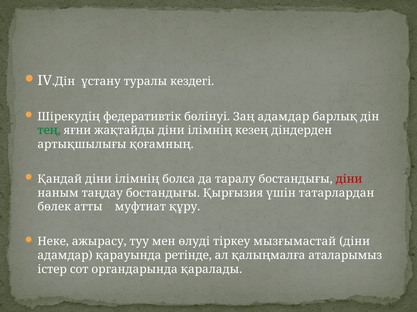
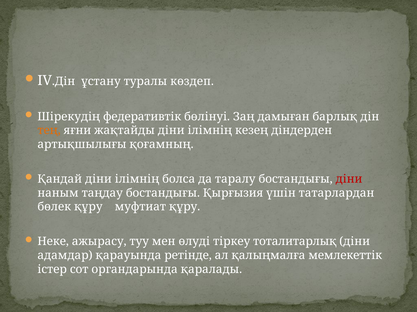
кездегі: кездегі -> көздеп
Заң адамдар: адамдар -> дамыған
тең colour: green -> orange
бөлек атты: атты -> құру
мызғымастай: мызғымастай -> тоталитарлық
аталарымыз: аталарымыз -> мемлекеттік
